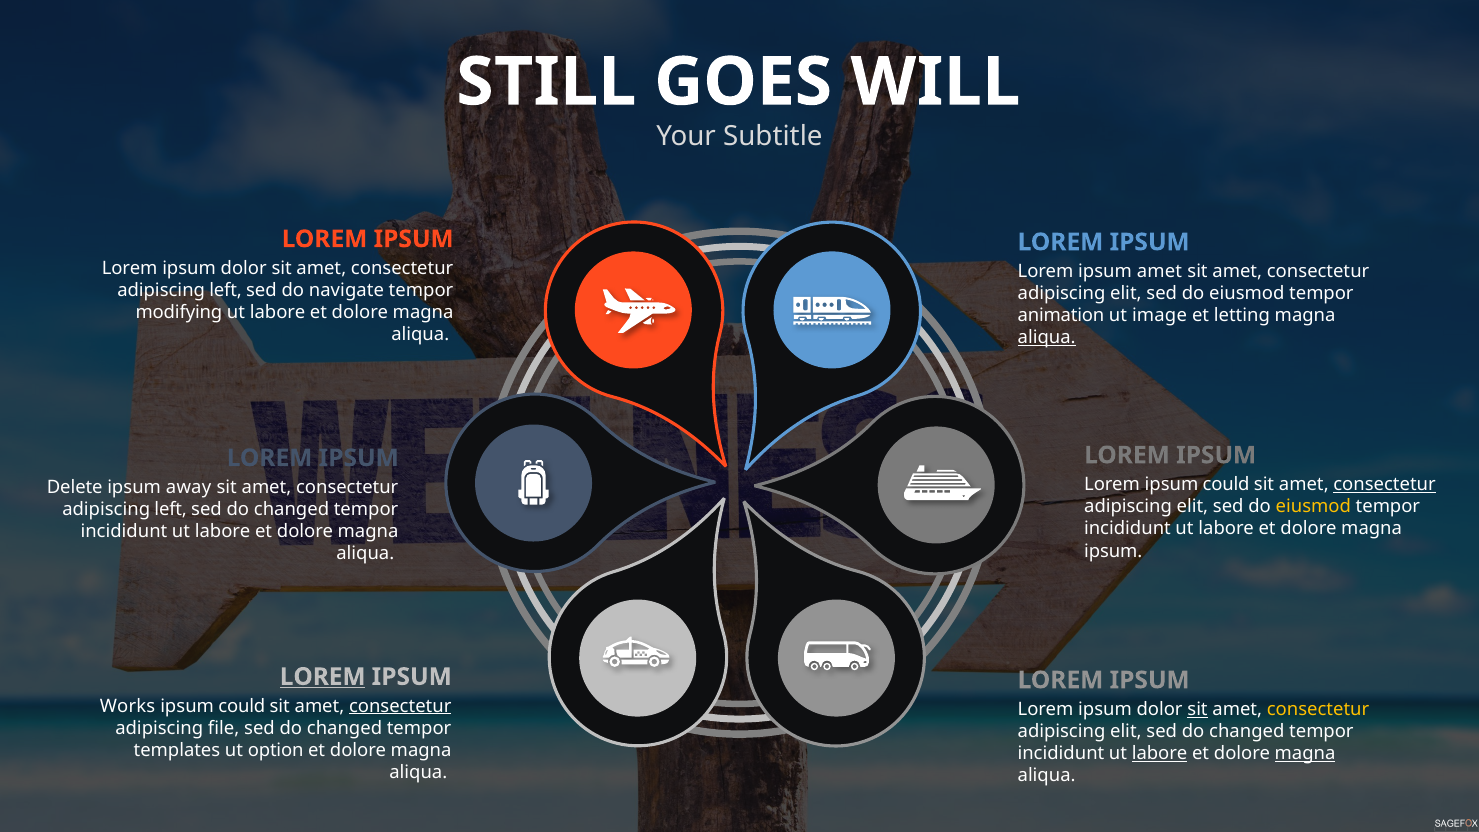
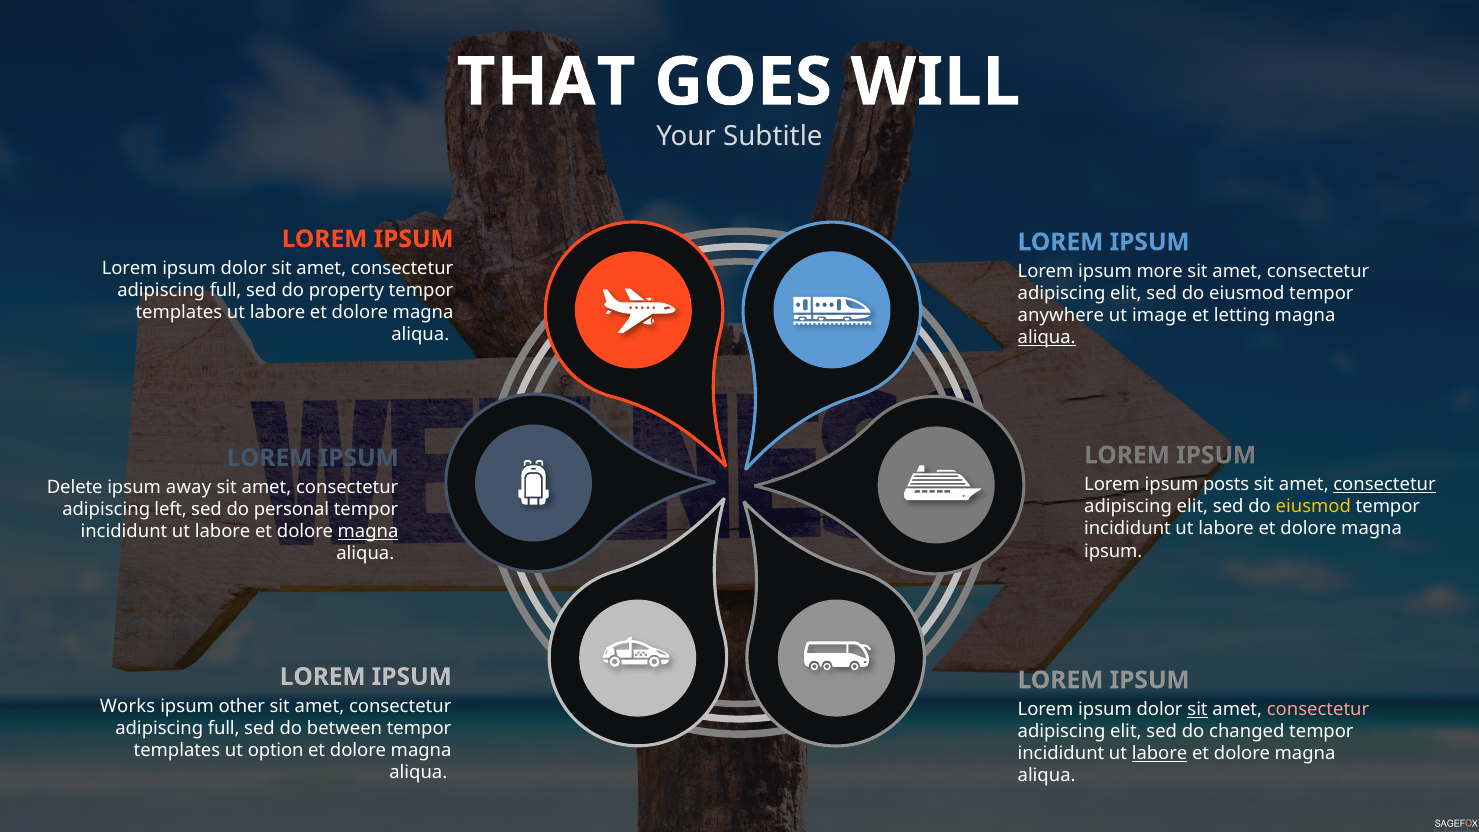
STILL: STILL -> THAT
ipsum amet: amet -> more
left at (226, 290): left -> full
navigate: navigate -> property
modifying at (179, 313): modifying -> templates
animation: animation -> anywhere
Lorem ipsum could: could -> posts
changed at (292, 509): changed -> personal
magna at (368, 531) underline: none -> present
LOREM at (323, 677) underline: present -> none
could at (242, 706): could -> other
consectetur at (400, 706) underline: present -> none
consectetur at (1318, 709) colour: yellow -> pink
file at (224, 728): file -> full
changed at (345, 728): changed -> between
magna at (1305, 754) underline: present -> none
